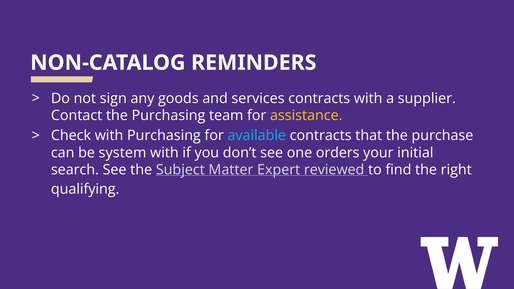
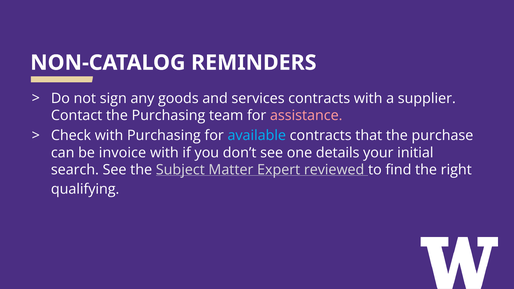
assistance colour: yellow -> pink
system: system -> invoice
orders: orders -> details
